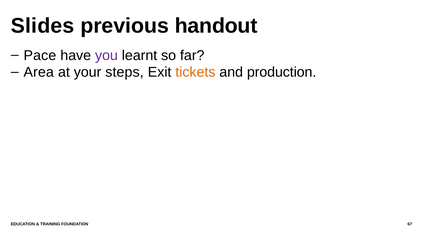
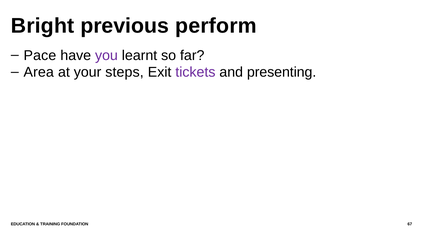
Slides: Slides -> Bright
handout: handout -> perform
tickets colour: orange -> purple
production: production -> presenting
